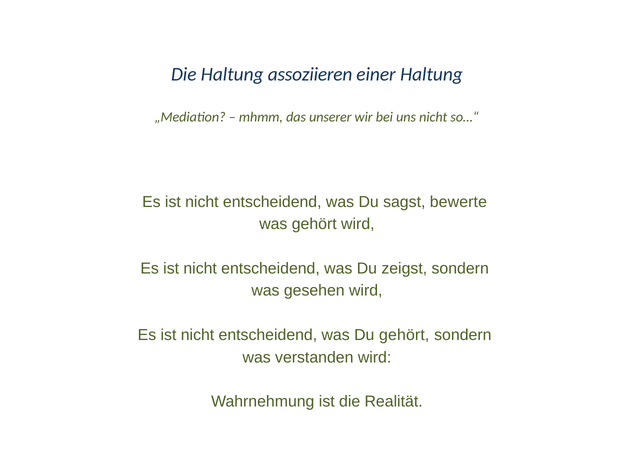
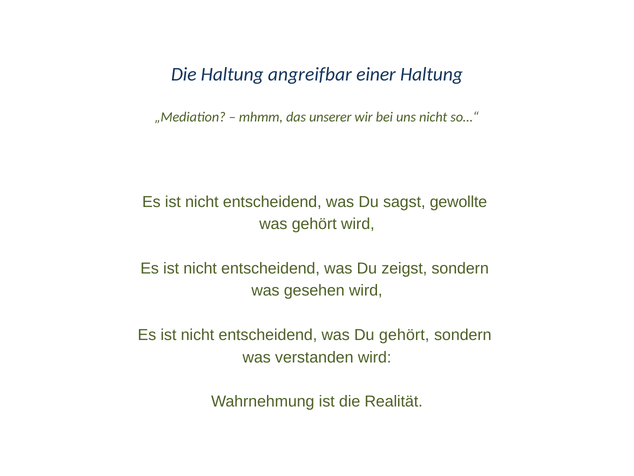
assoziieren: assoziieren -> angreifbar
bewerte: bewerte -> gewollte
